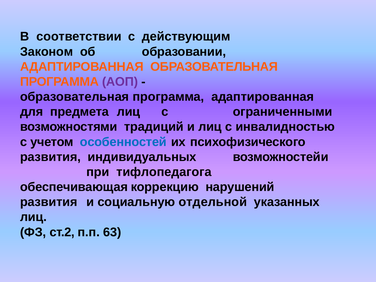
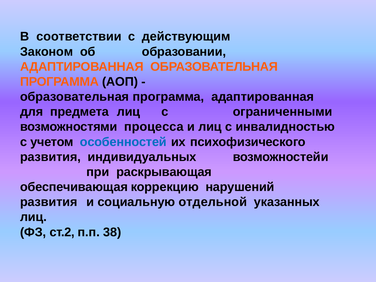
АОП colour: purple -> black
традиций: традиций -> процесса
тифлопедагога: тифлопедагога -> раскрывающая
63: 63 -> 38
